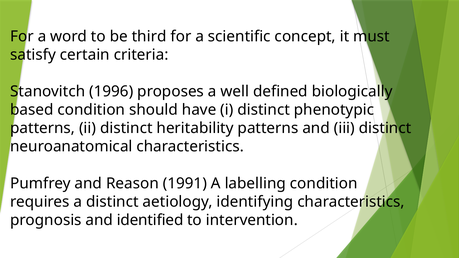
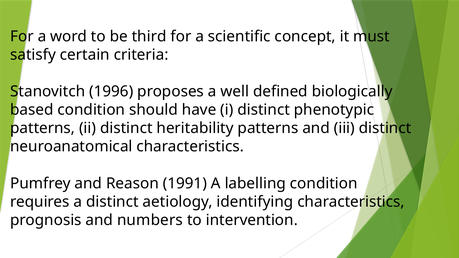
identified: identified -> numbers
